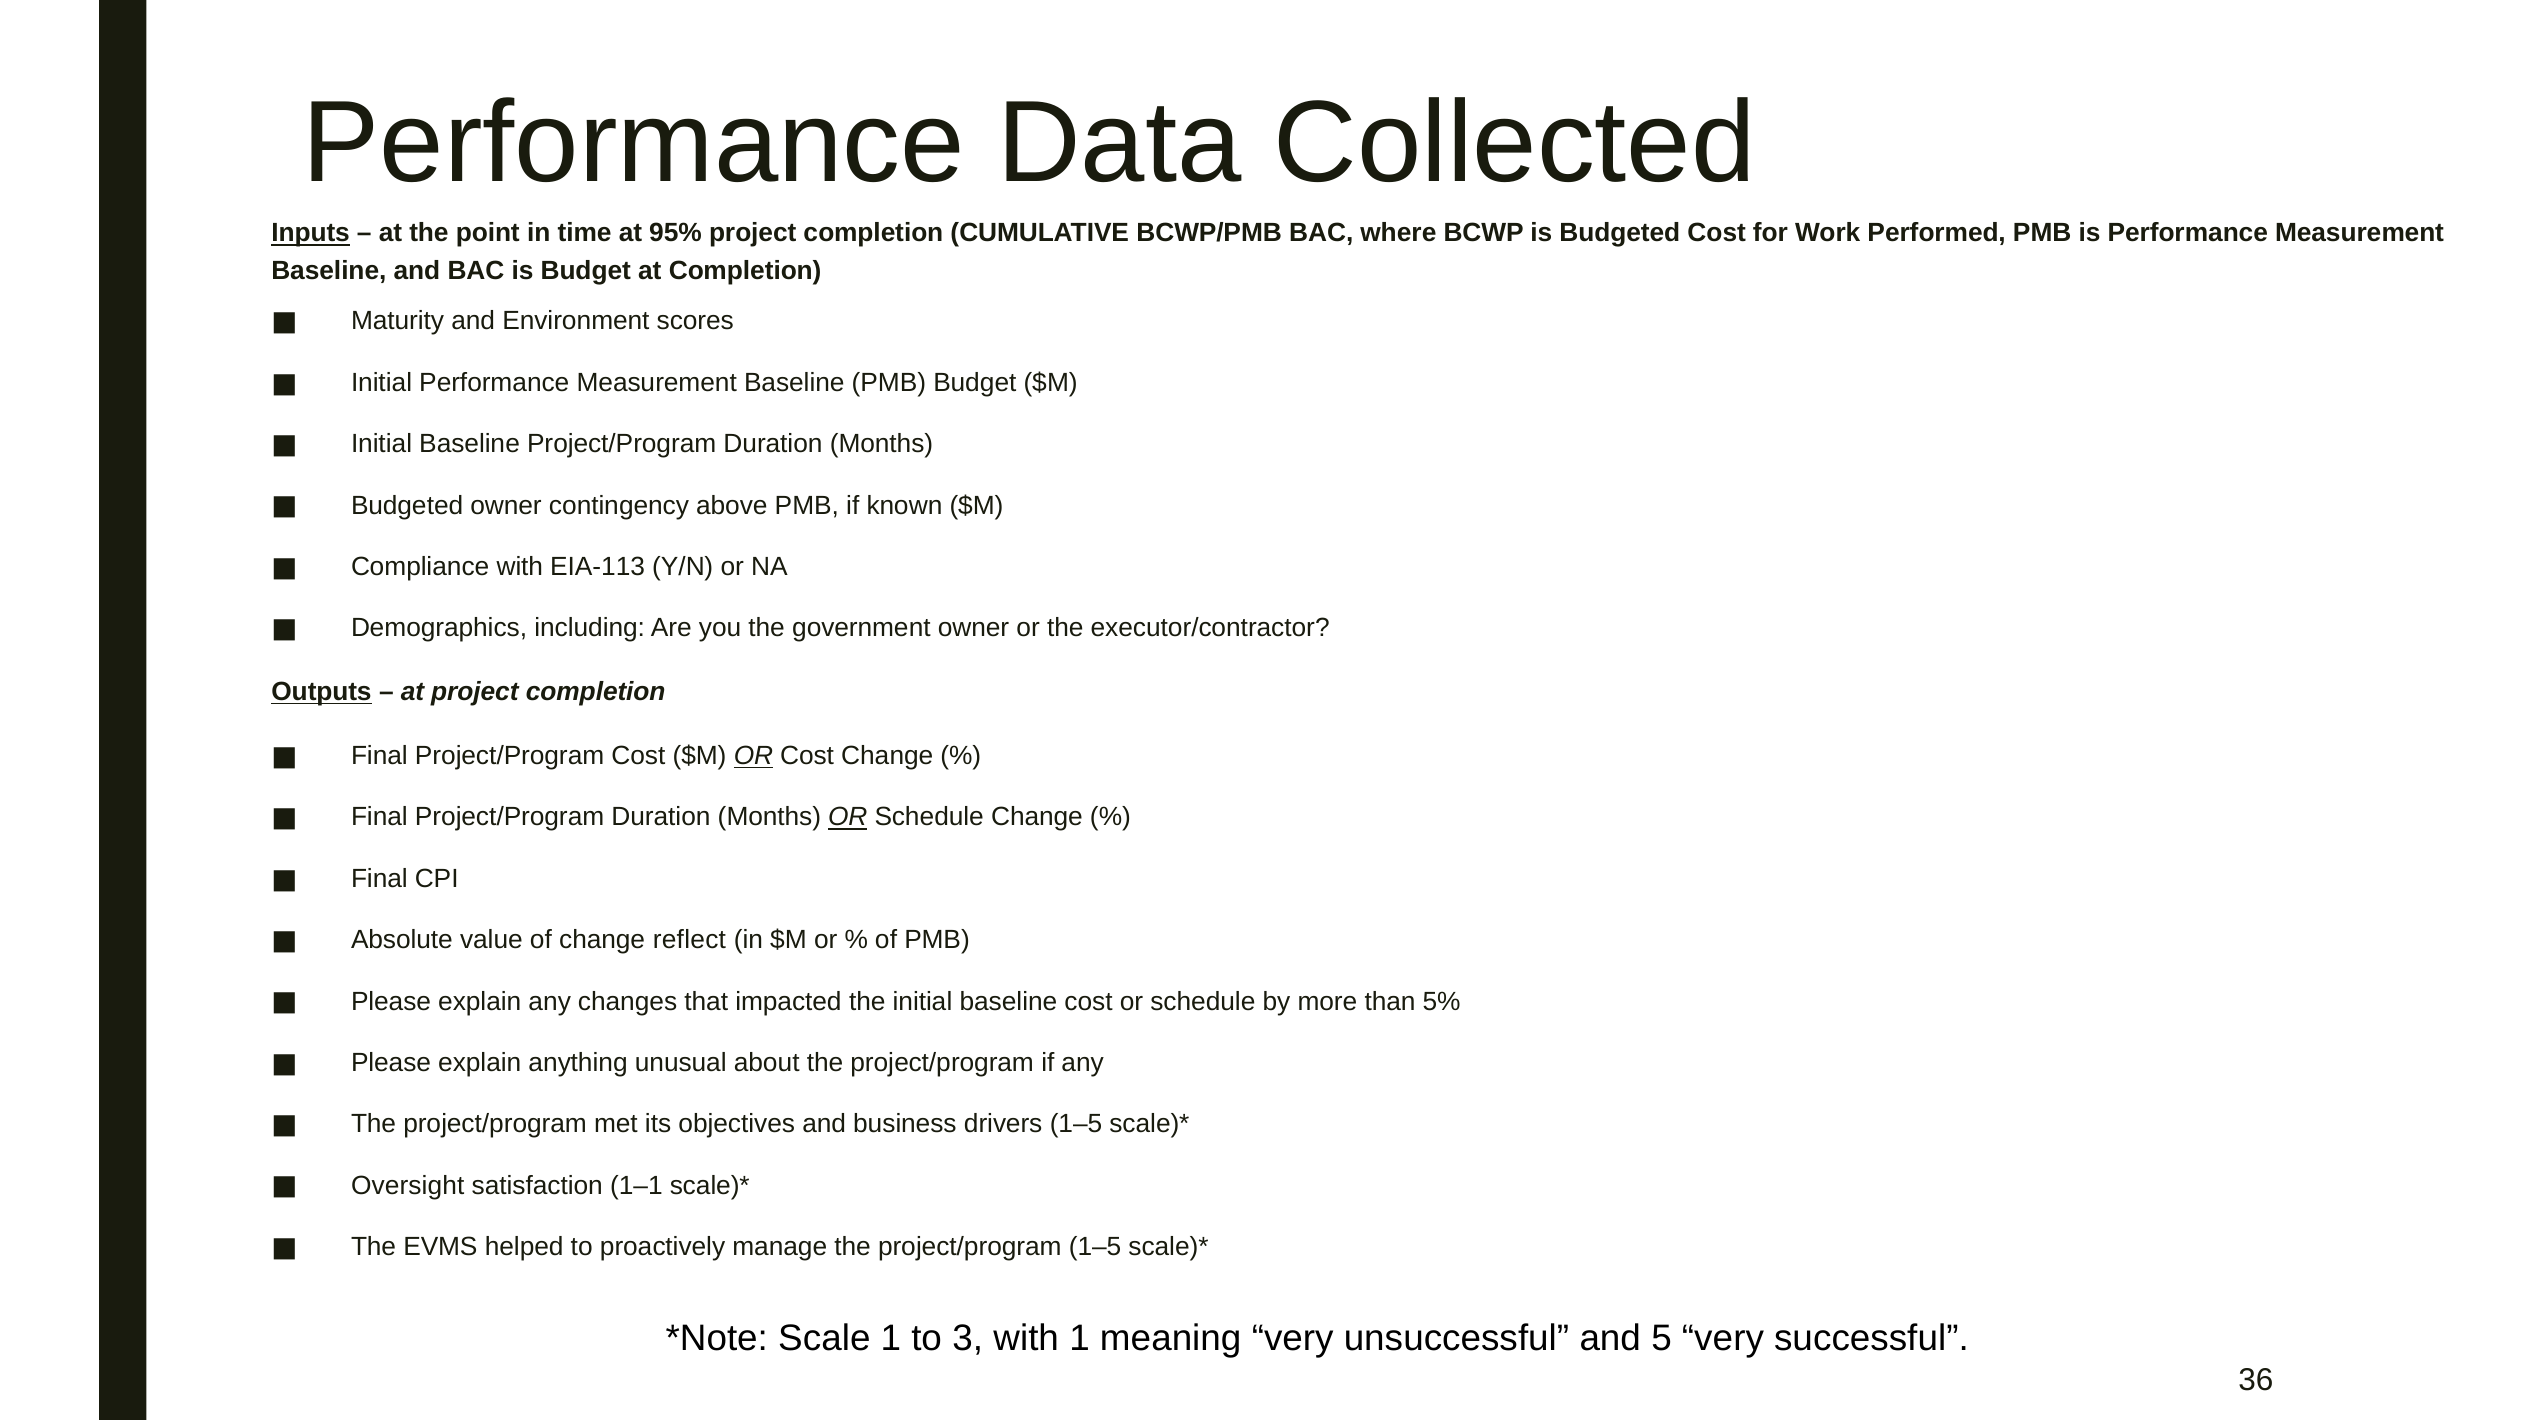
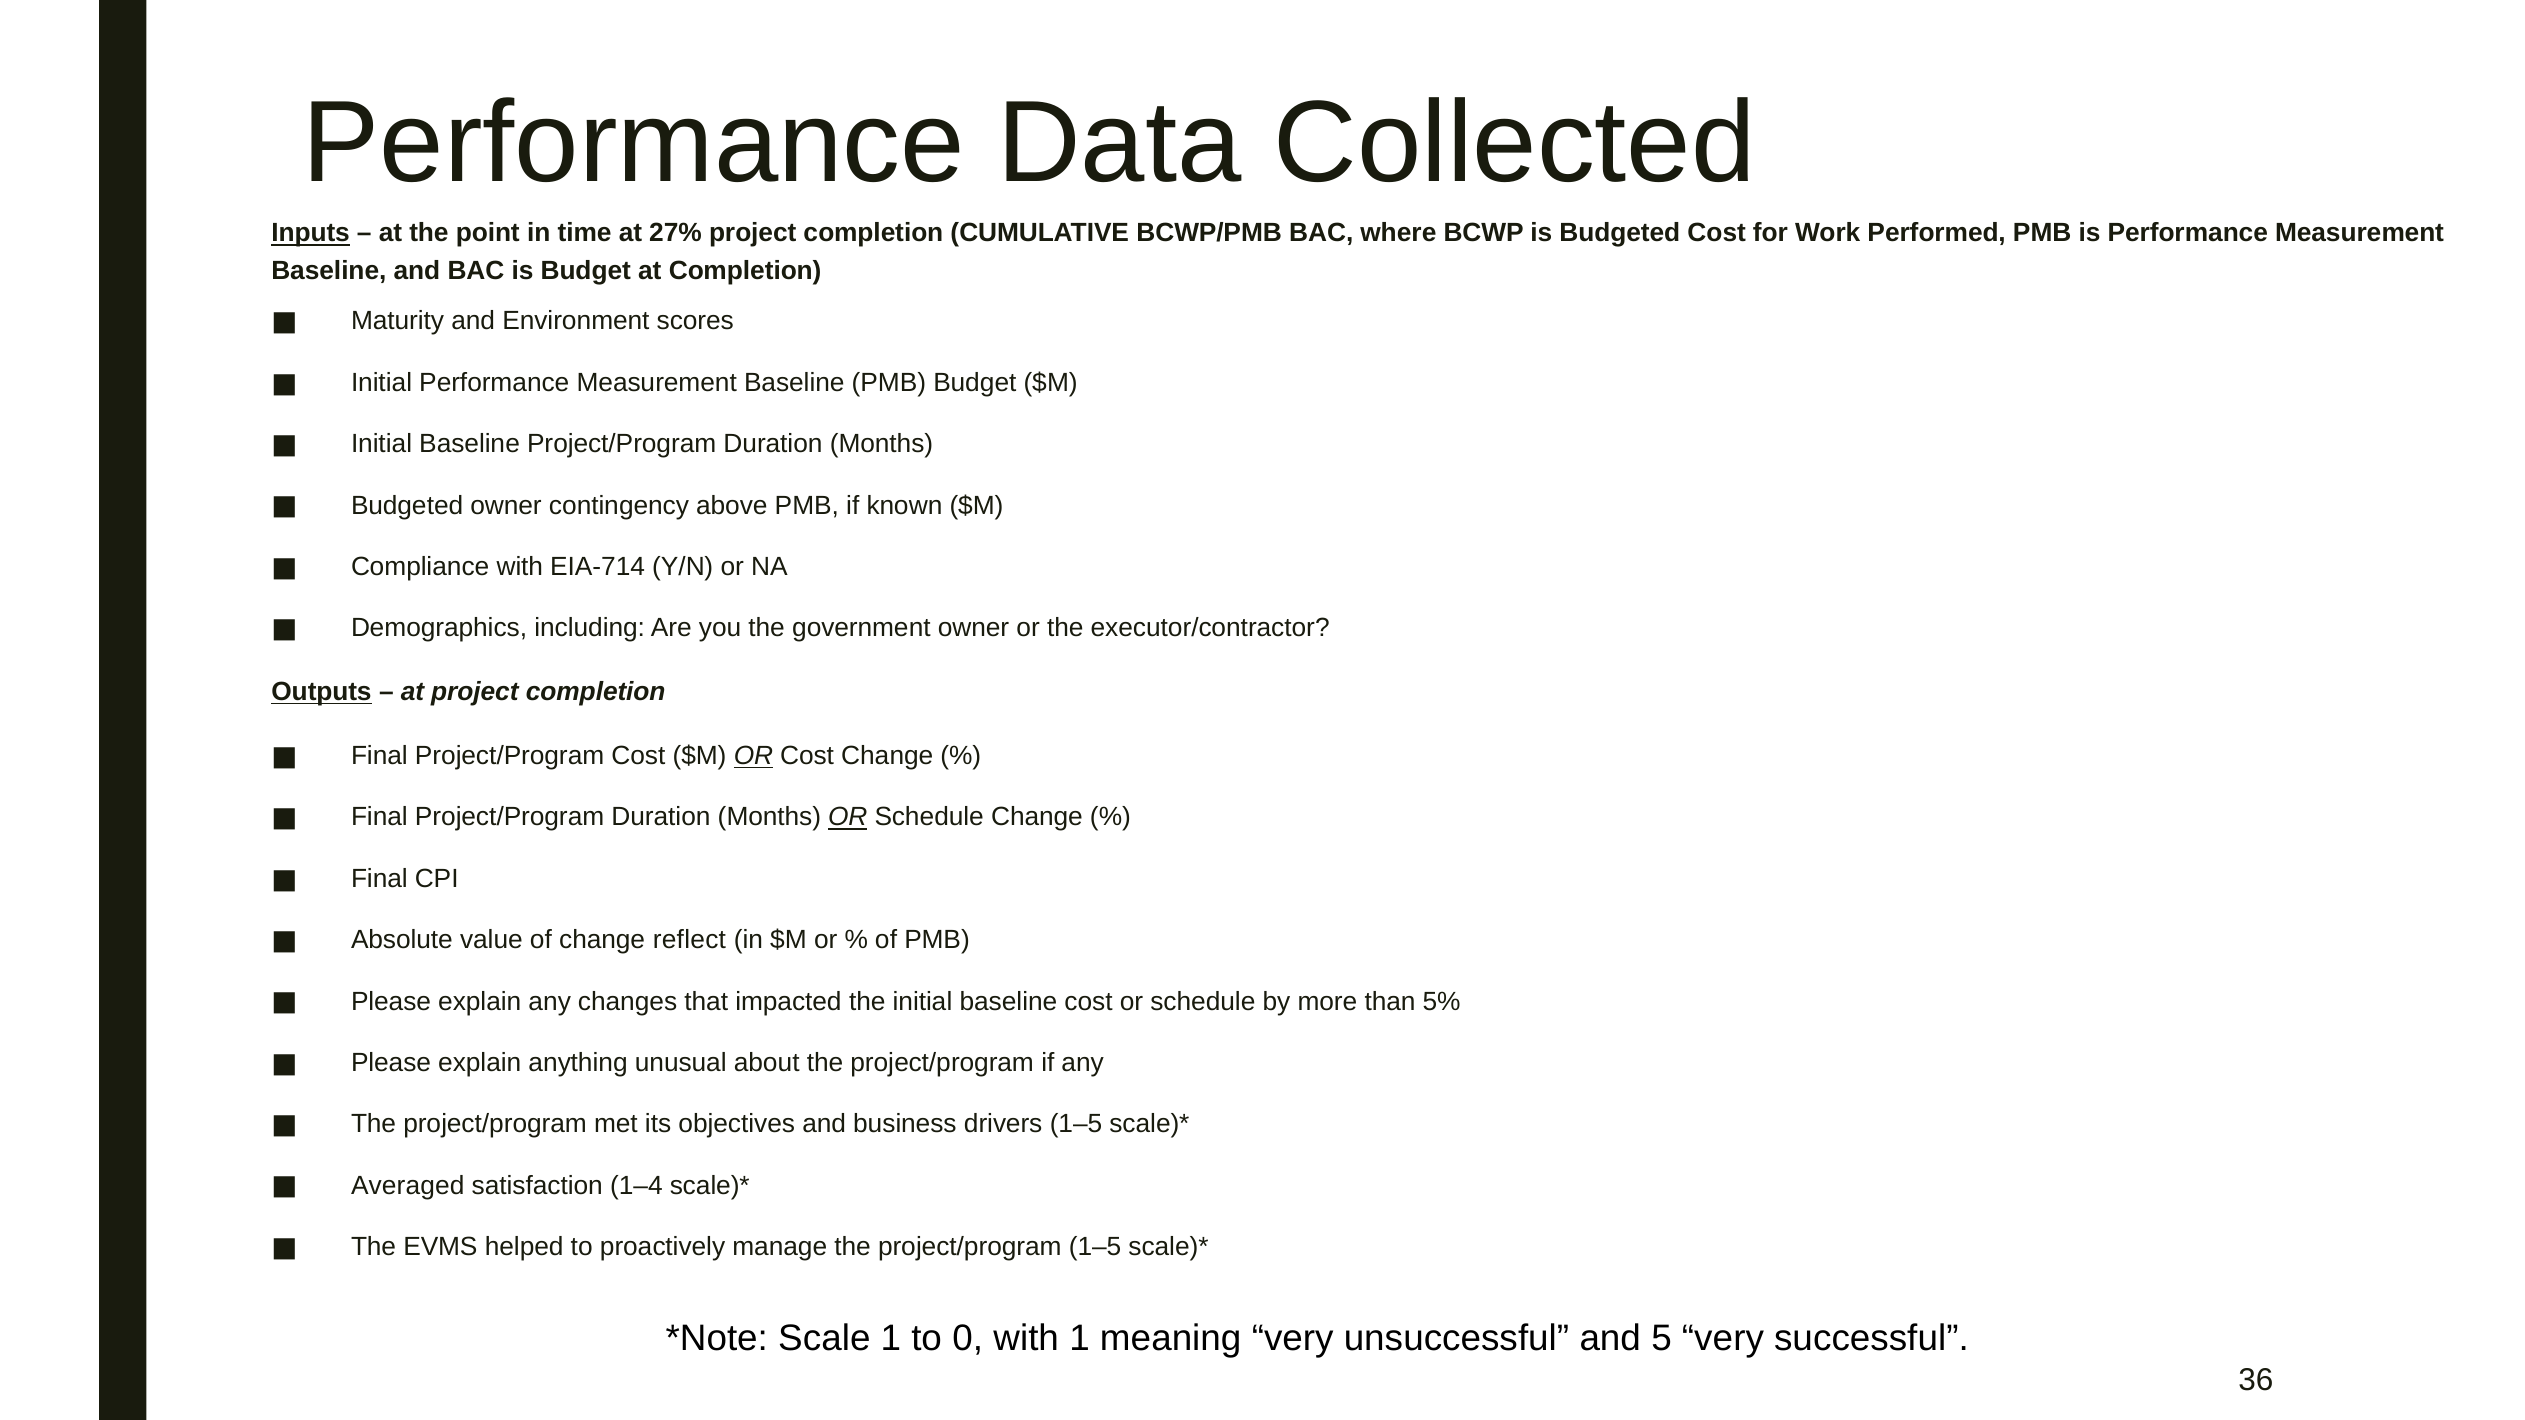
95%: 95% -> 27%
EIA-113: EIA-113 -> EIA-714
Oversight: Oversight -> Averaged
1–1: 1–1 -> 1–4
3: 3 -> 0
